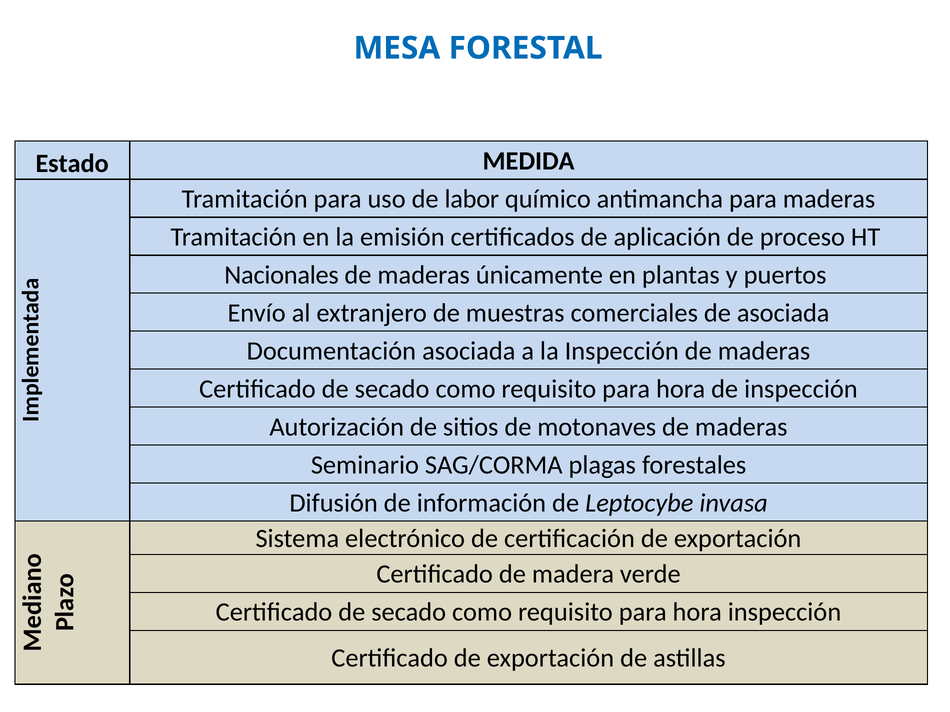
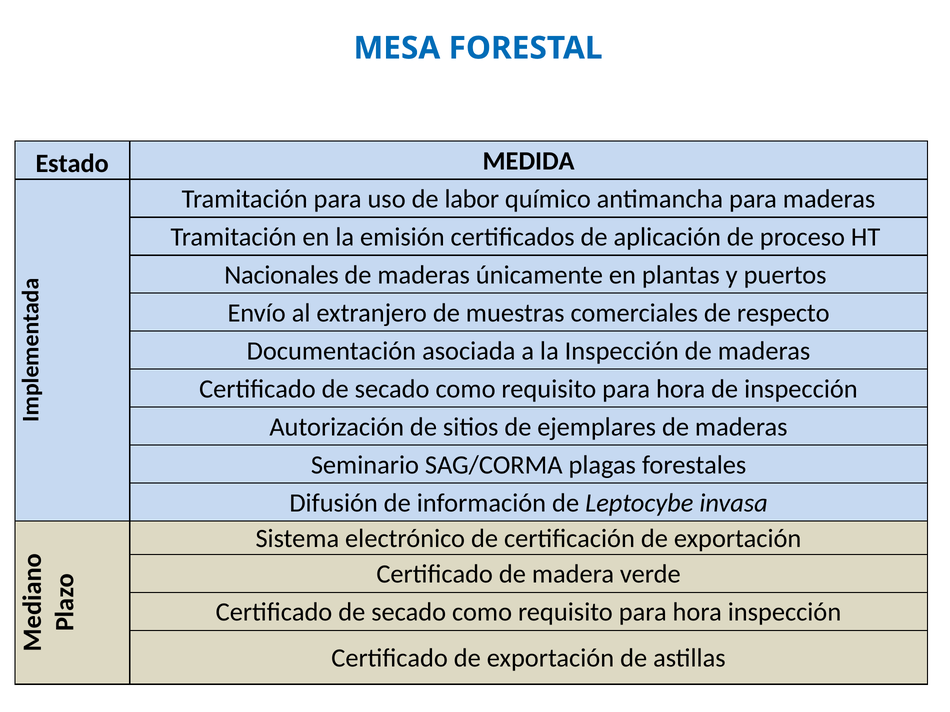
de asociada: asociada -> respecto
motonaves: motonaves -> ejemplares
